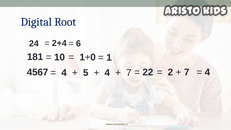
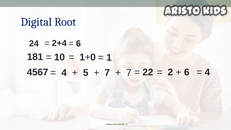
7 at (187, 72): 7 -> 6
4 at (107, 73): 4 -> 7
